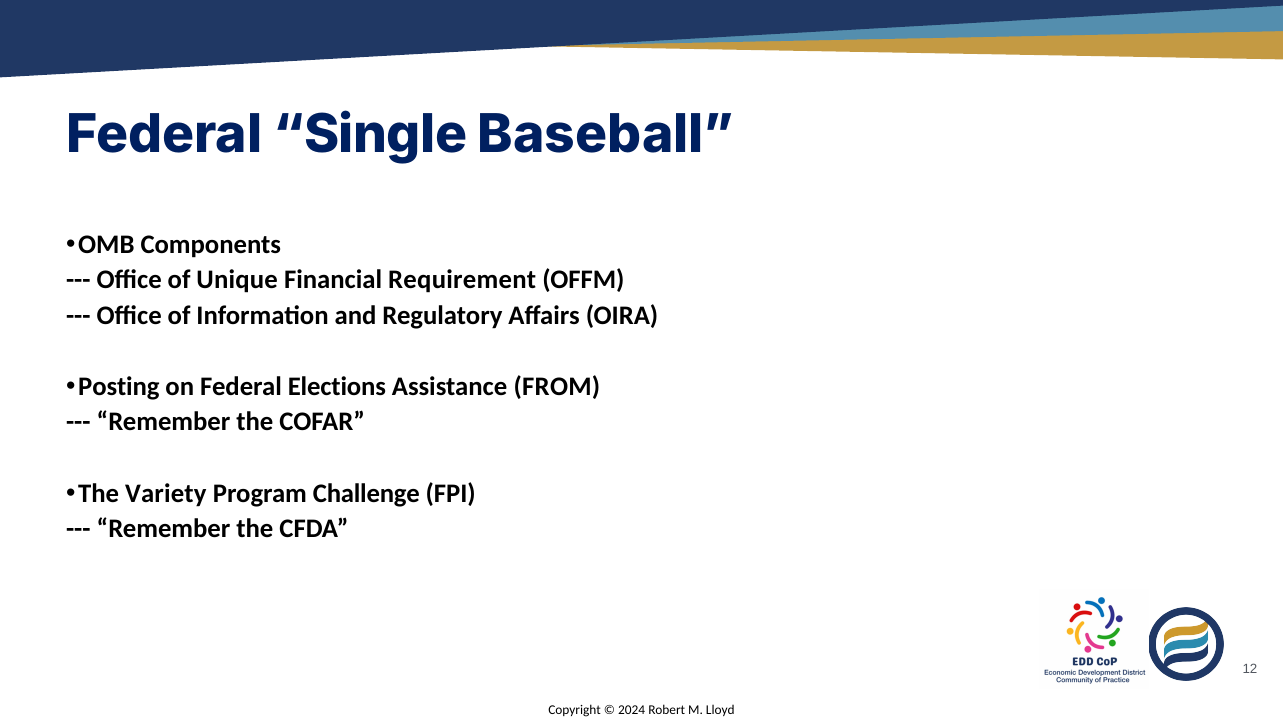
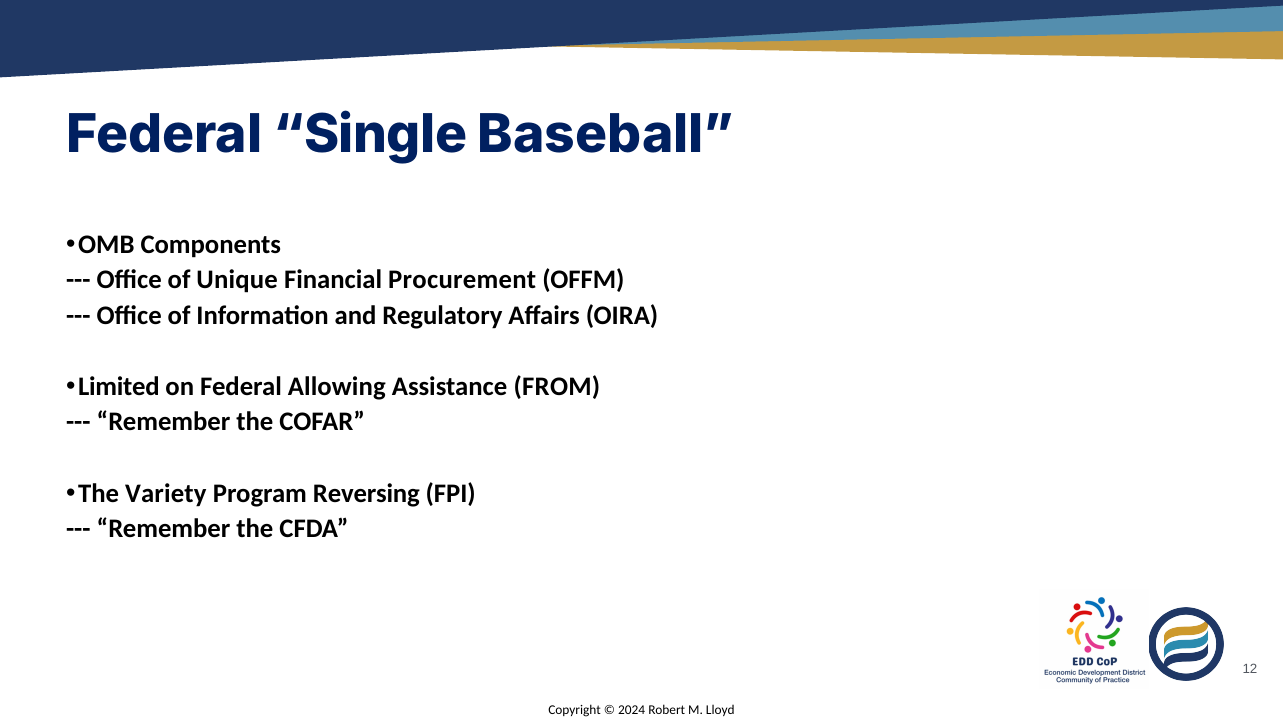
Requirement: Requirement -> Procurement
Posting: Posting -> Limited
Elections: Elections -> Allowing
Challenge: Challenge -> Reversing
